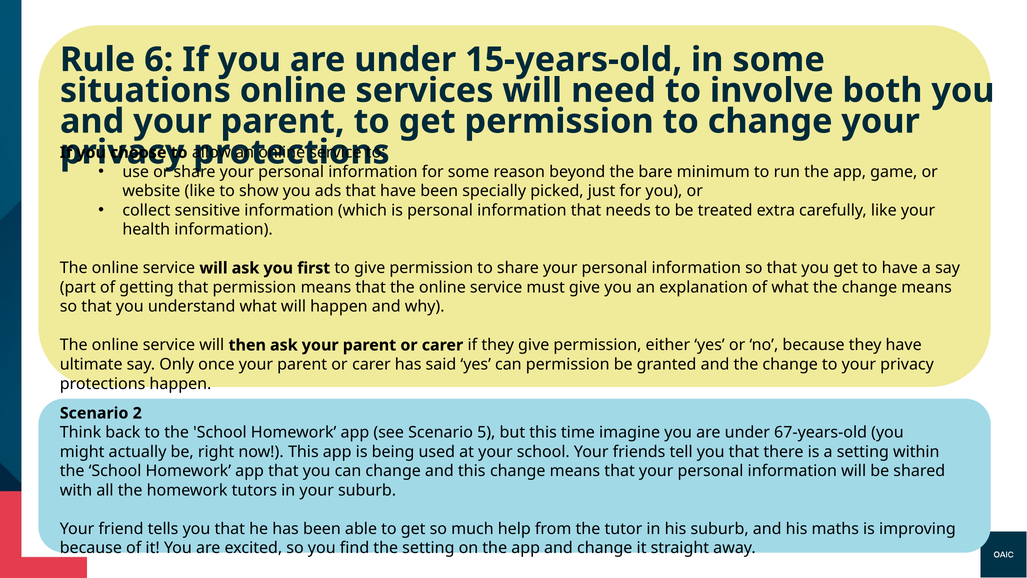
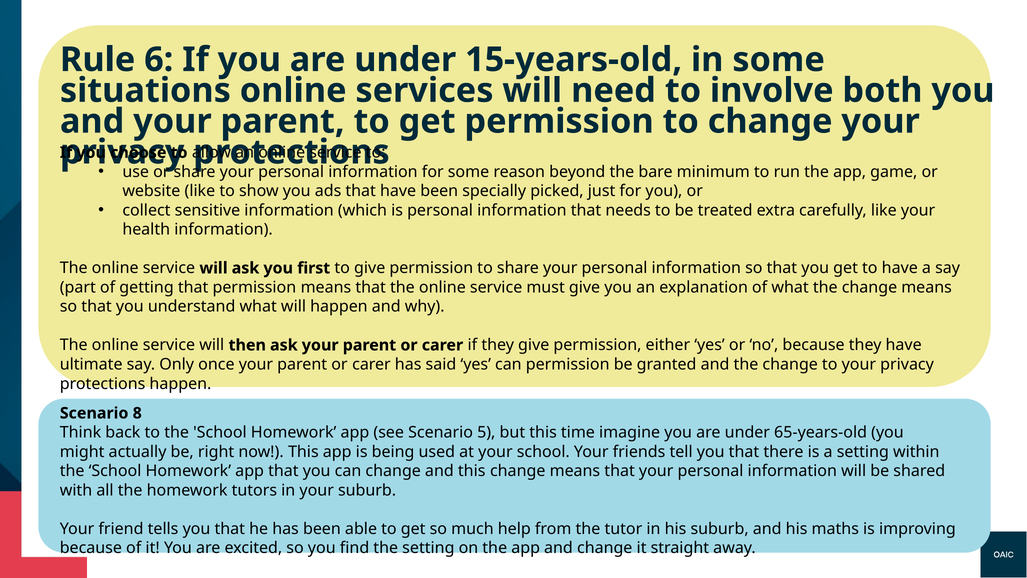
2: 2 -> 8
67-years-old: 67-years-old -> 65-years-old
